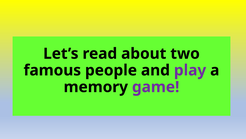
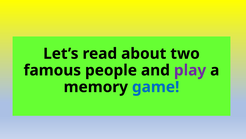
game colour: purple -> blue
